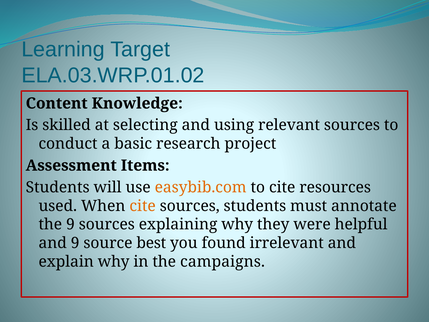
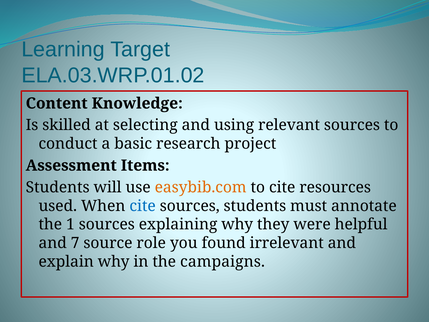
cite at (143, 206) colour: orange -> blue
the 9: 9 -> 1
and 9: 9 -> 7
best: best -> role
